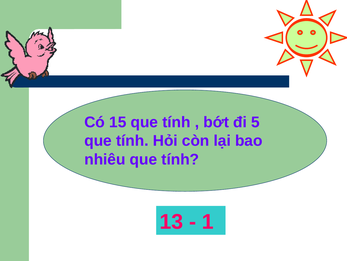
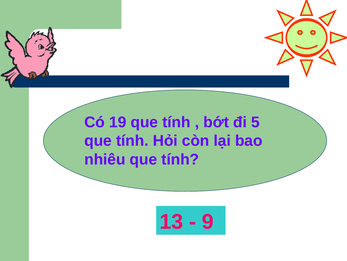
15: 15 -> 19
1: 1 -> 9
